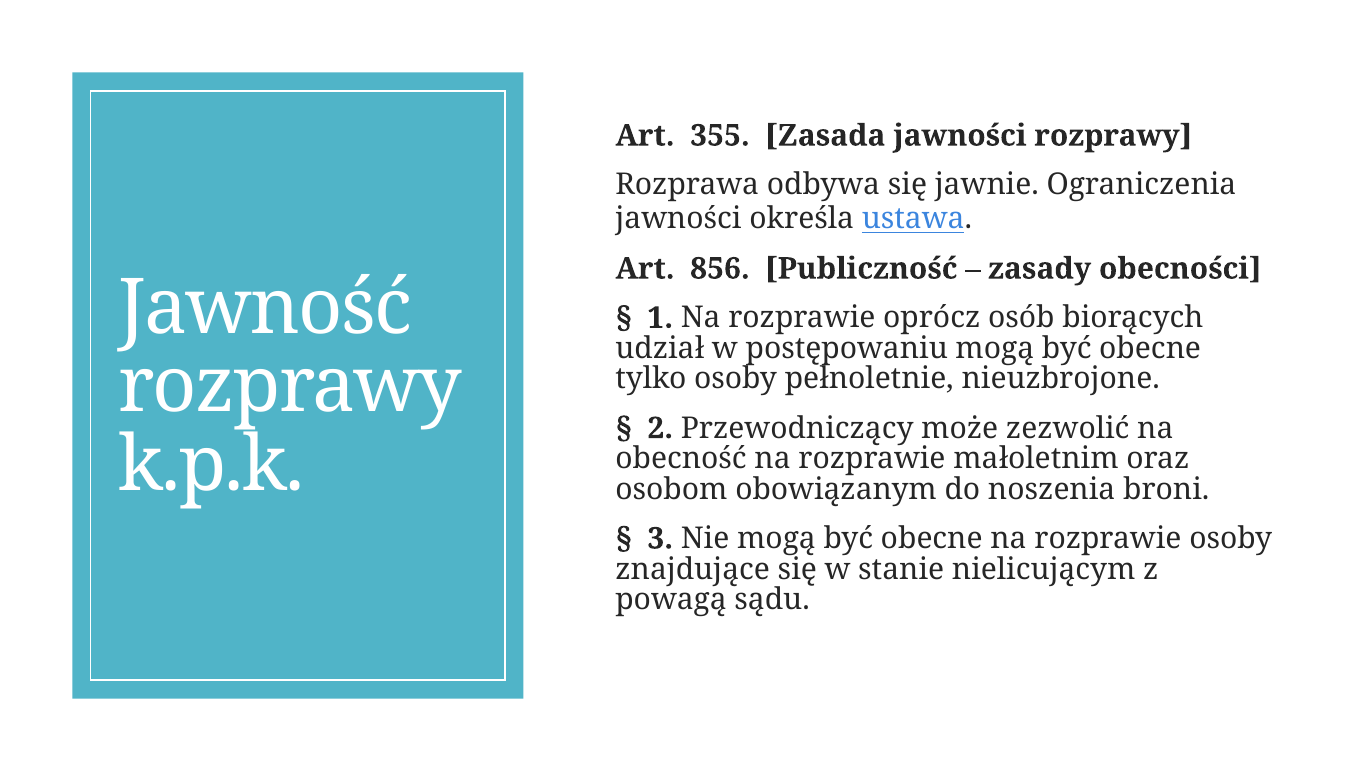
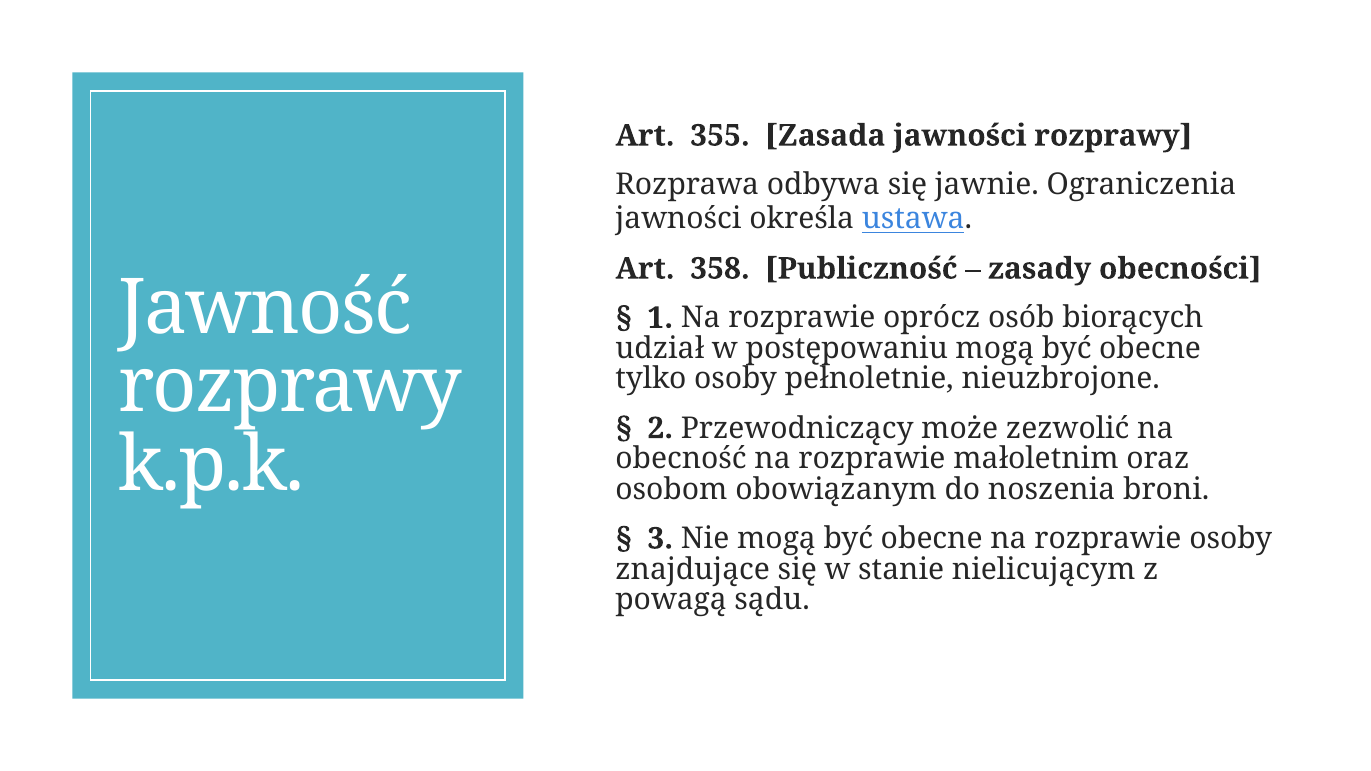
856: 856 -> 358
